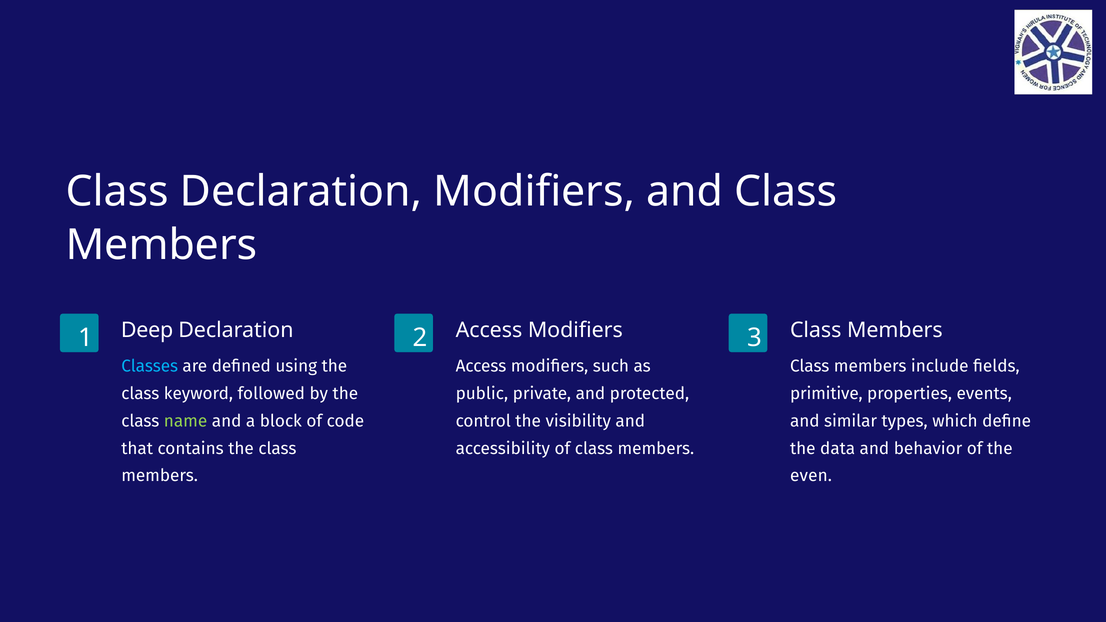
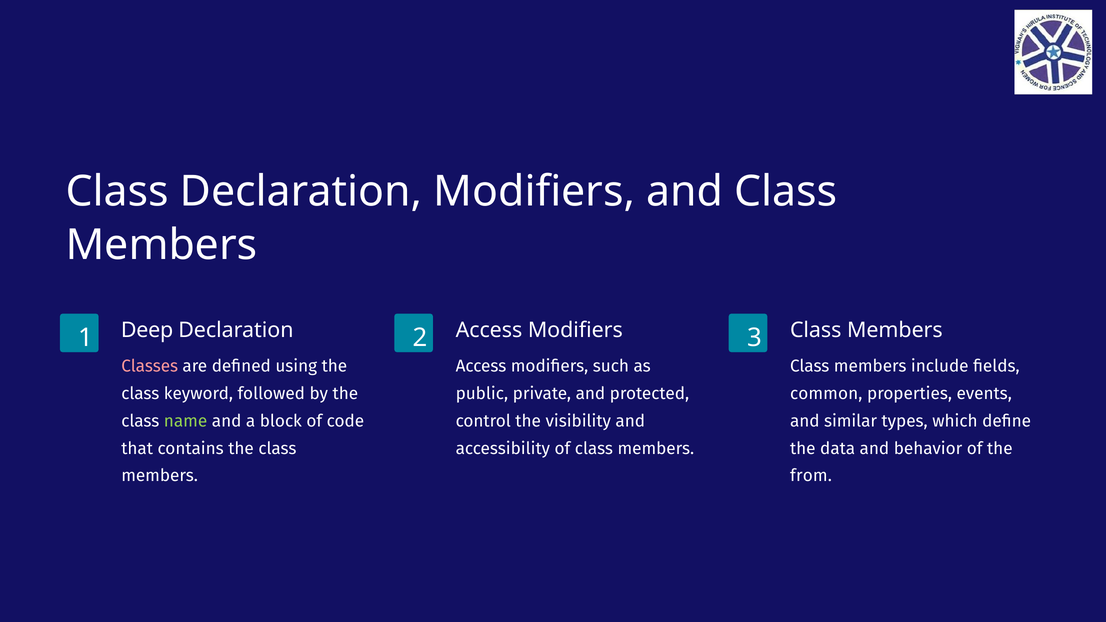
Classes colour: light blue -> pink
primitive: primitive -> common
even: even -> from
